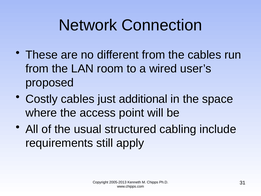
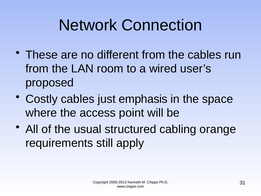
additional: additional -> emphasis
include: include -> orange
